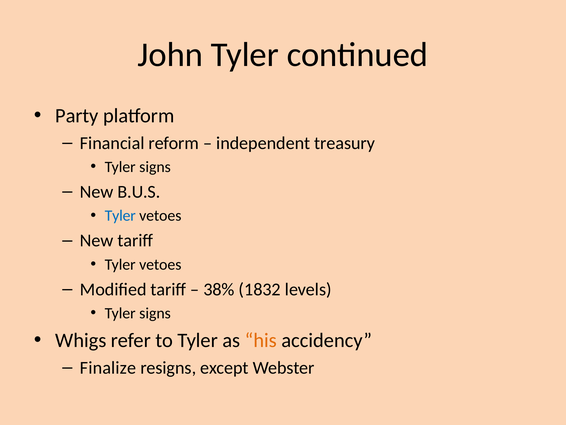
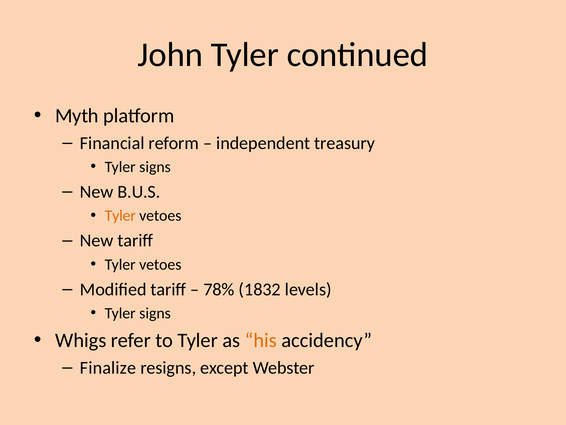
Party: Party -> Myth
Tyler at (120, 216) colour: blue -> orange
38%: 38% -> 78%
